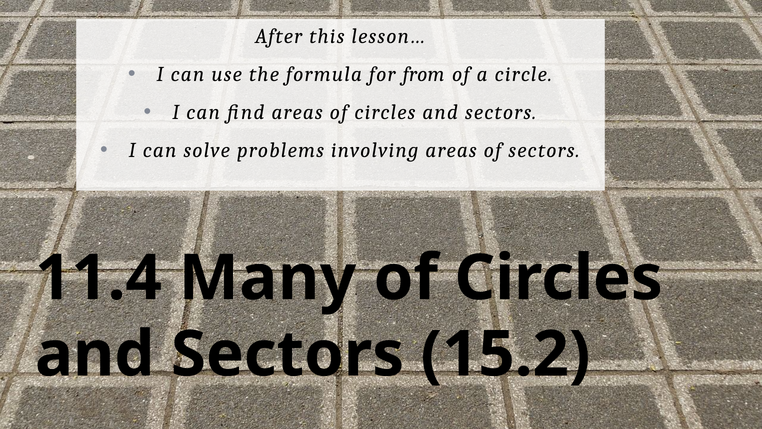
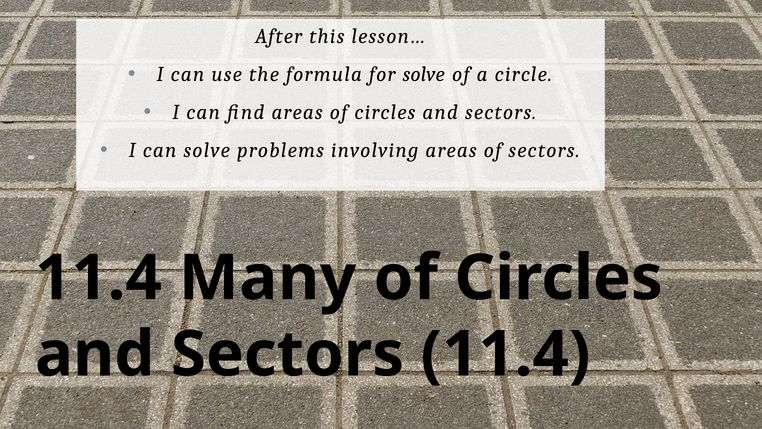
for from: from -> solve
and Sectors 15.2: 15.2 -> 11.4
